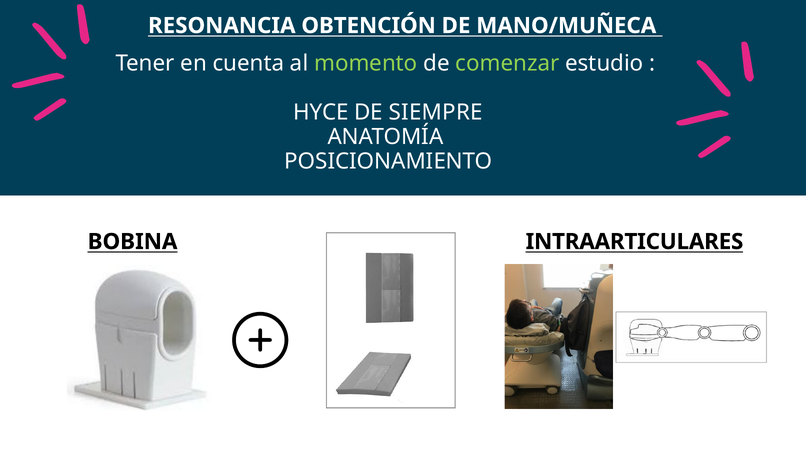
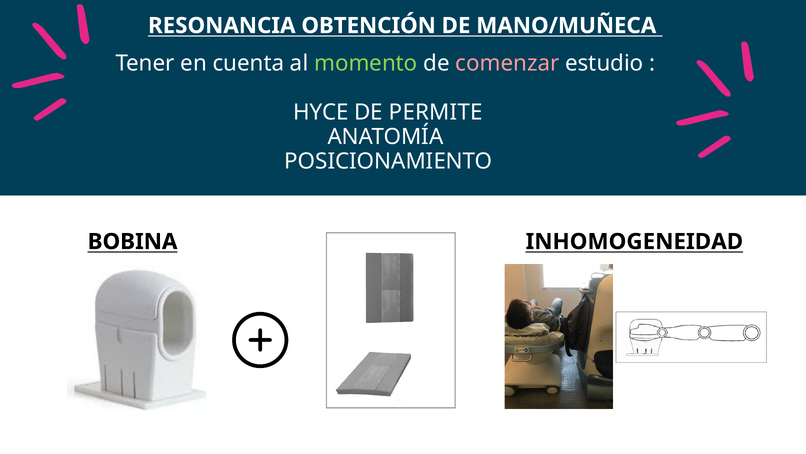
comenzar colour: light green -> pink
SIEMPRE: SIEMPRE -> PERMITE
INTRAARTICULARES: INTRAARTICULARES -> INHOMOGENEIDAD
